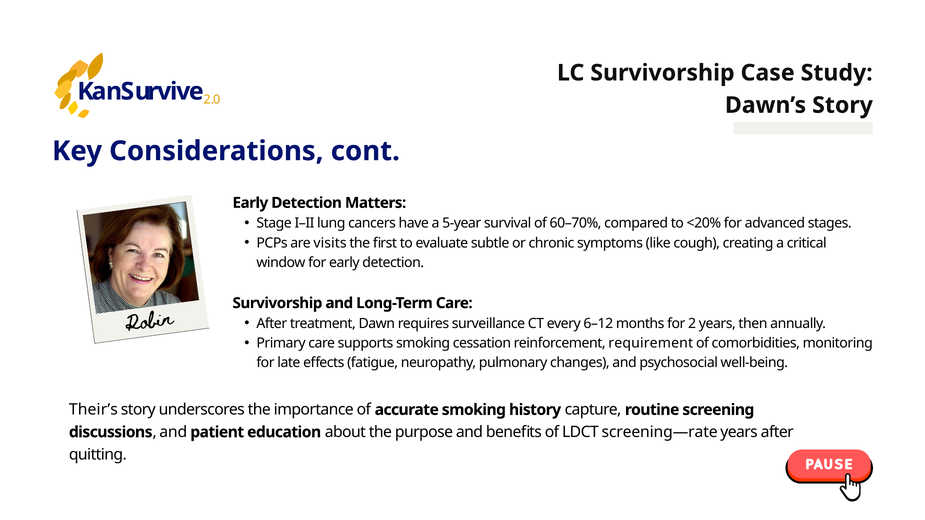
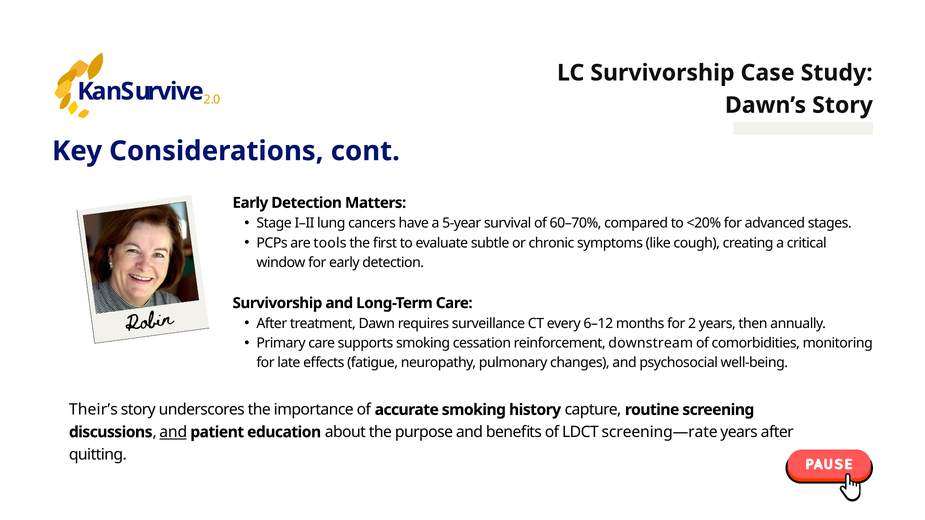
visits: visits -> tools
requirement: requirement -> downstream
and at (173, 432) underline: none -> present
